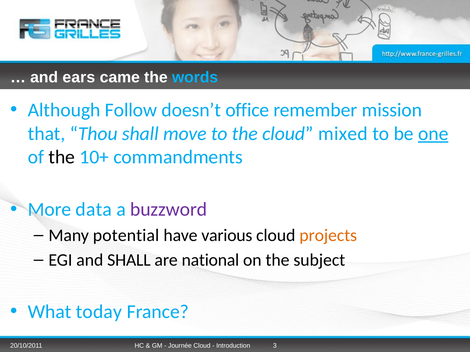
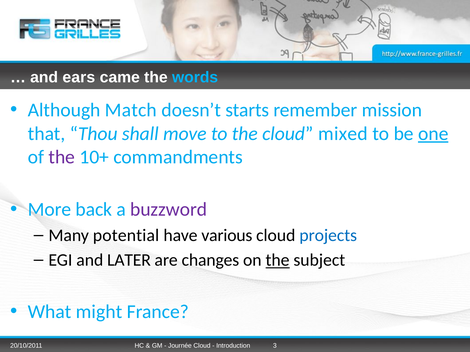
Follow: Follow -> Match
office: office -> starts
the at (62, 157) colour: black -> purple
data: data -> back
projects colour: orange -> blue
and SHALL: SHALL -> LATER
national: national -> changes
the at (278, 261) underline: none -> present
today: today -> might
